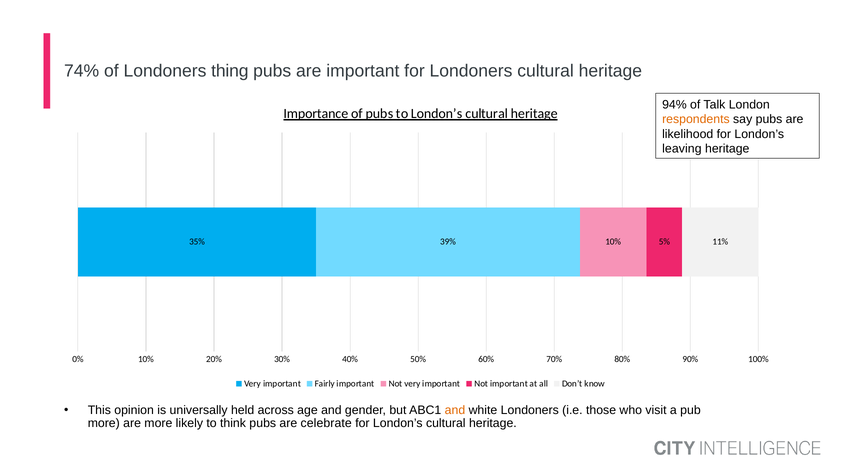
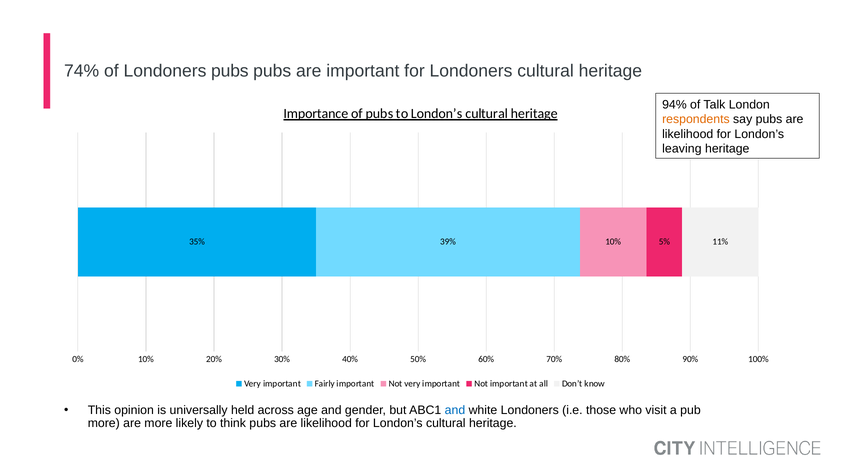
Londoners thing: thing -> pubs
and at (455, 410) colour: orange -> blue
think pubs are celebrate: celebrate -> likelihood
